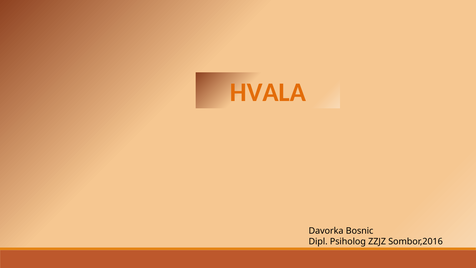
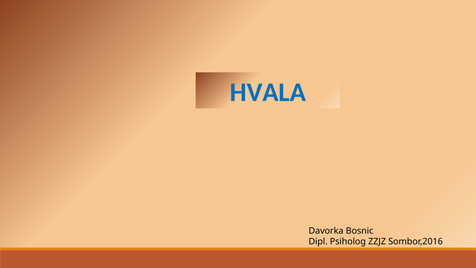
HVALA colour: orange -> blue
